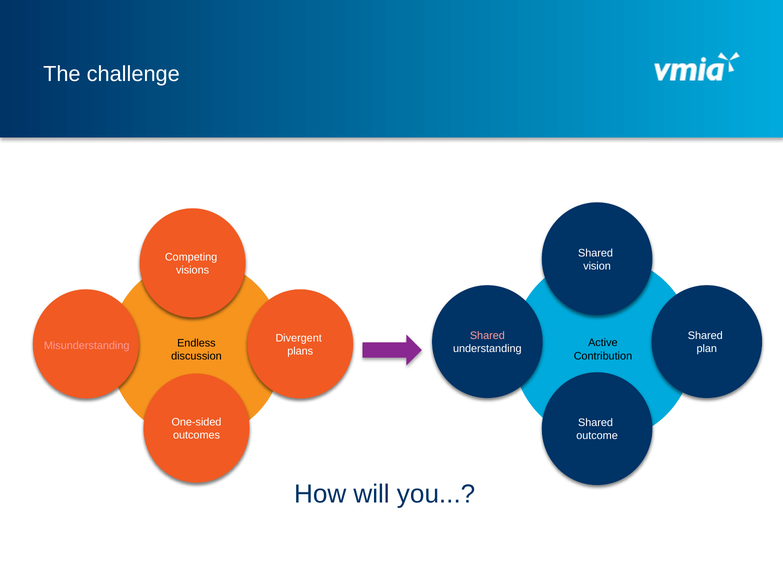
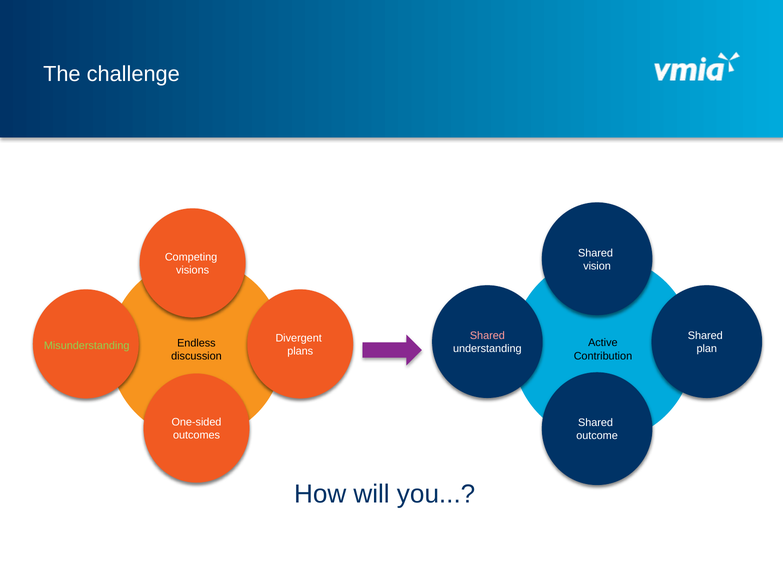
Misunderstanding colour: pink -> light green
